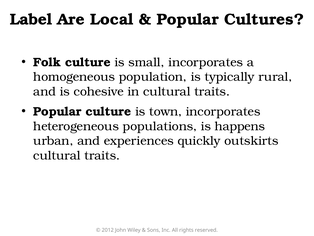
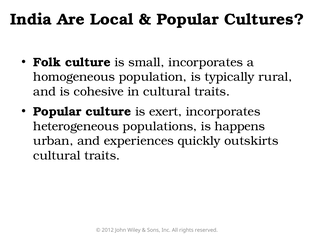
Label: Label -> India
town: town -> exert
